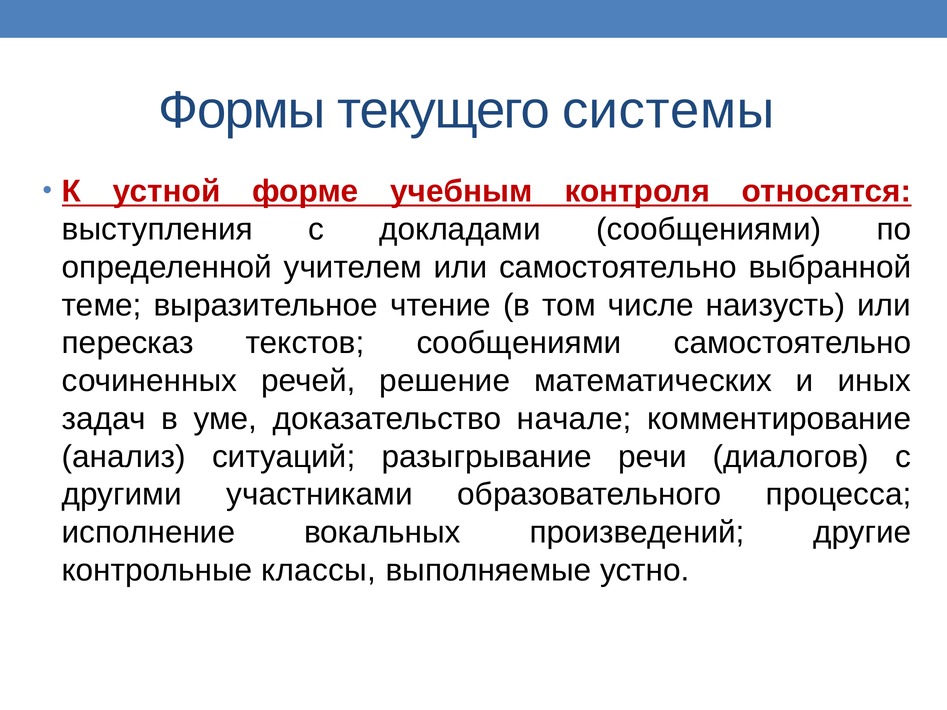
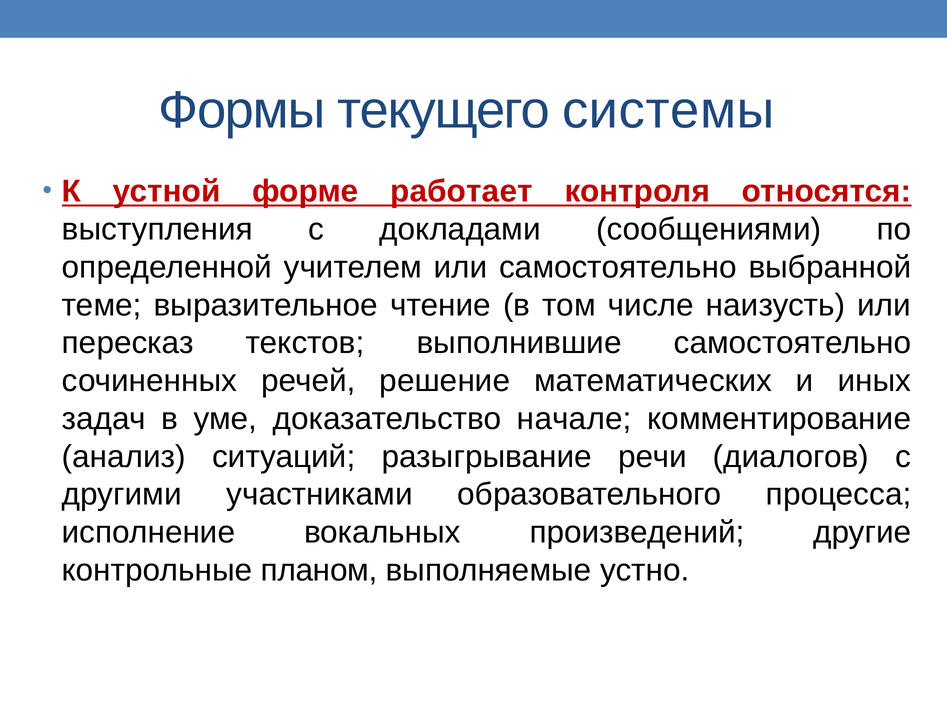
учебным: учебным -> работает
текстов сообщениями: сообщениями -> выполнившие
классы: классы -> планом
